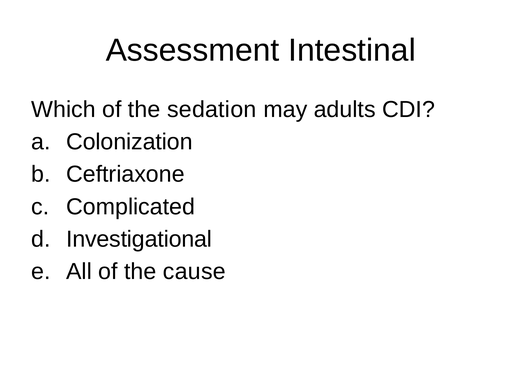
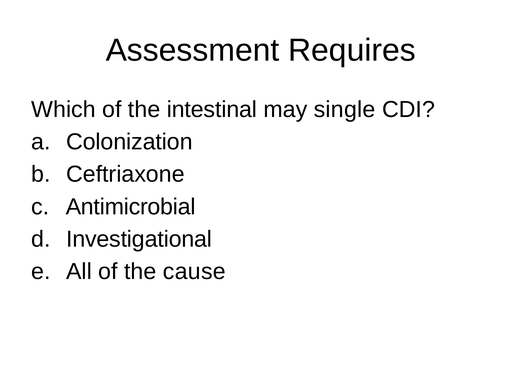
Intestinal: Intestinal -> Requires
sedation: sedation -> intestinal
adults: adults -> single
Complicated: Complicated -> Antimicrobial
